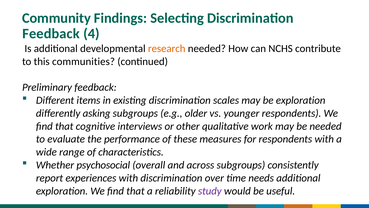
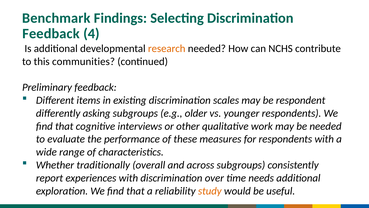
Community: Community -> Benchmark
be exploration: exploration -> respondent
psychosocial: psychosocial -> traditionally
study colour: purple -> orange
